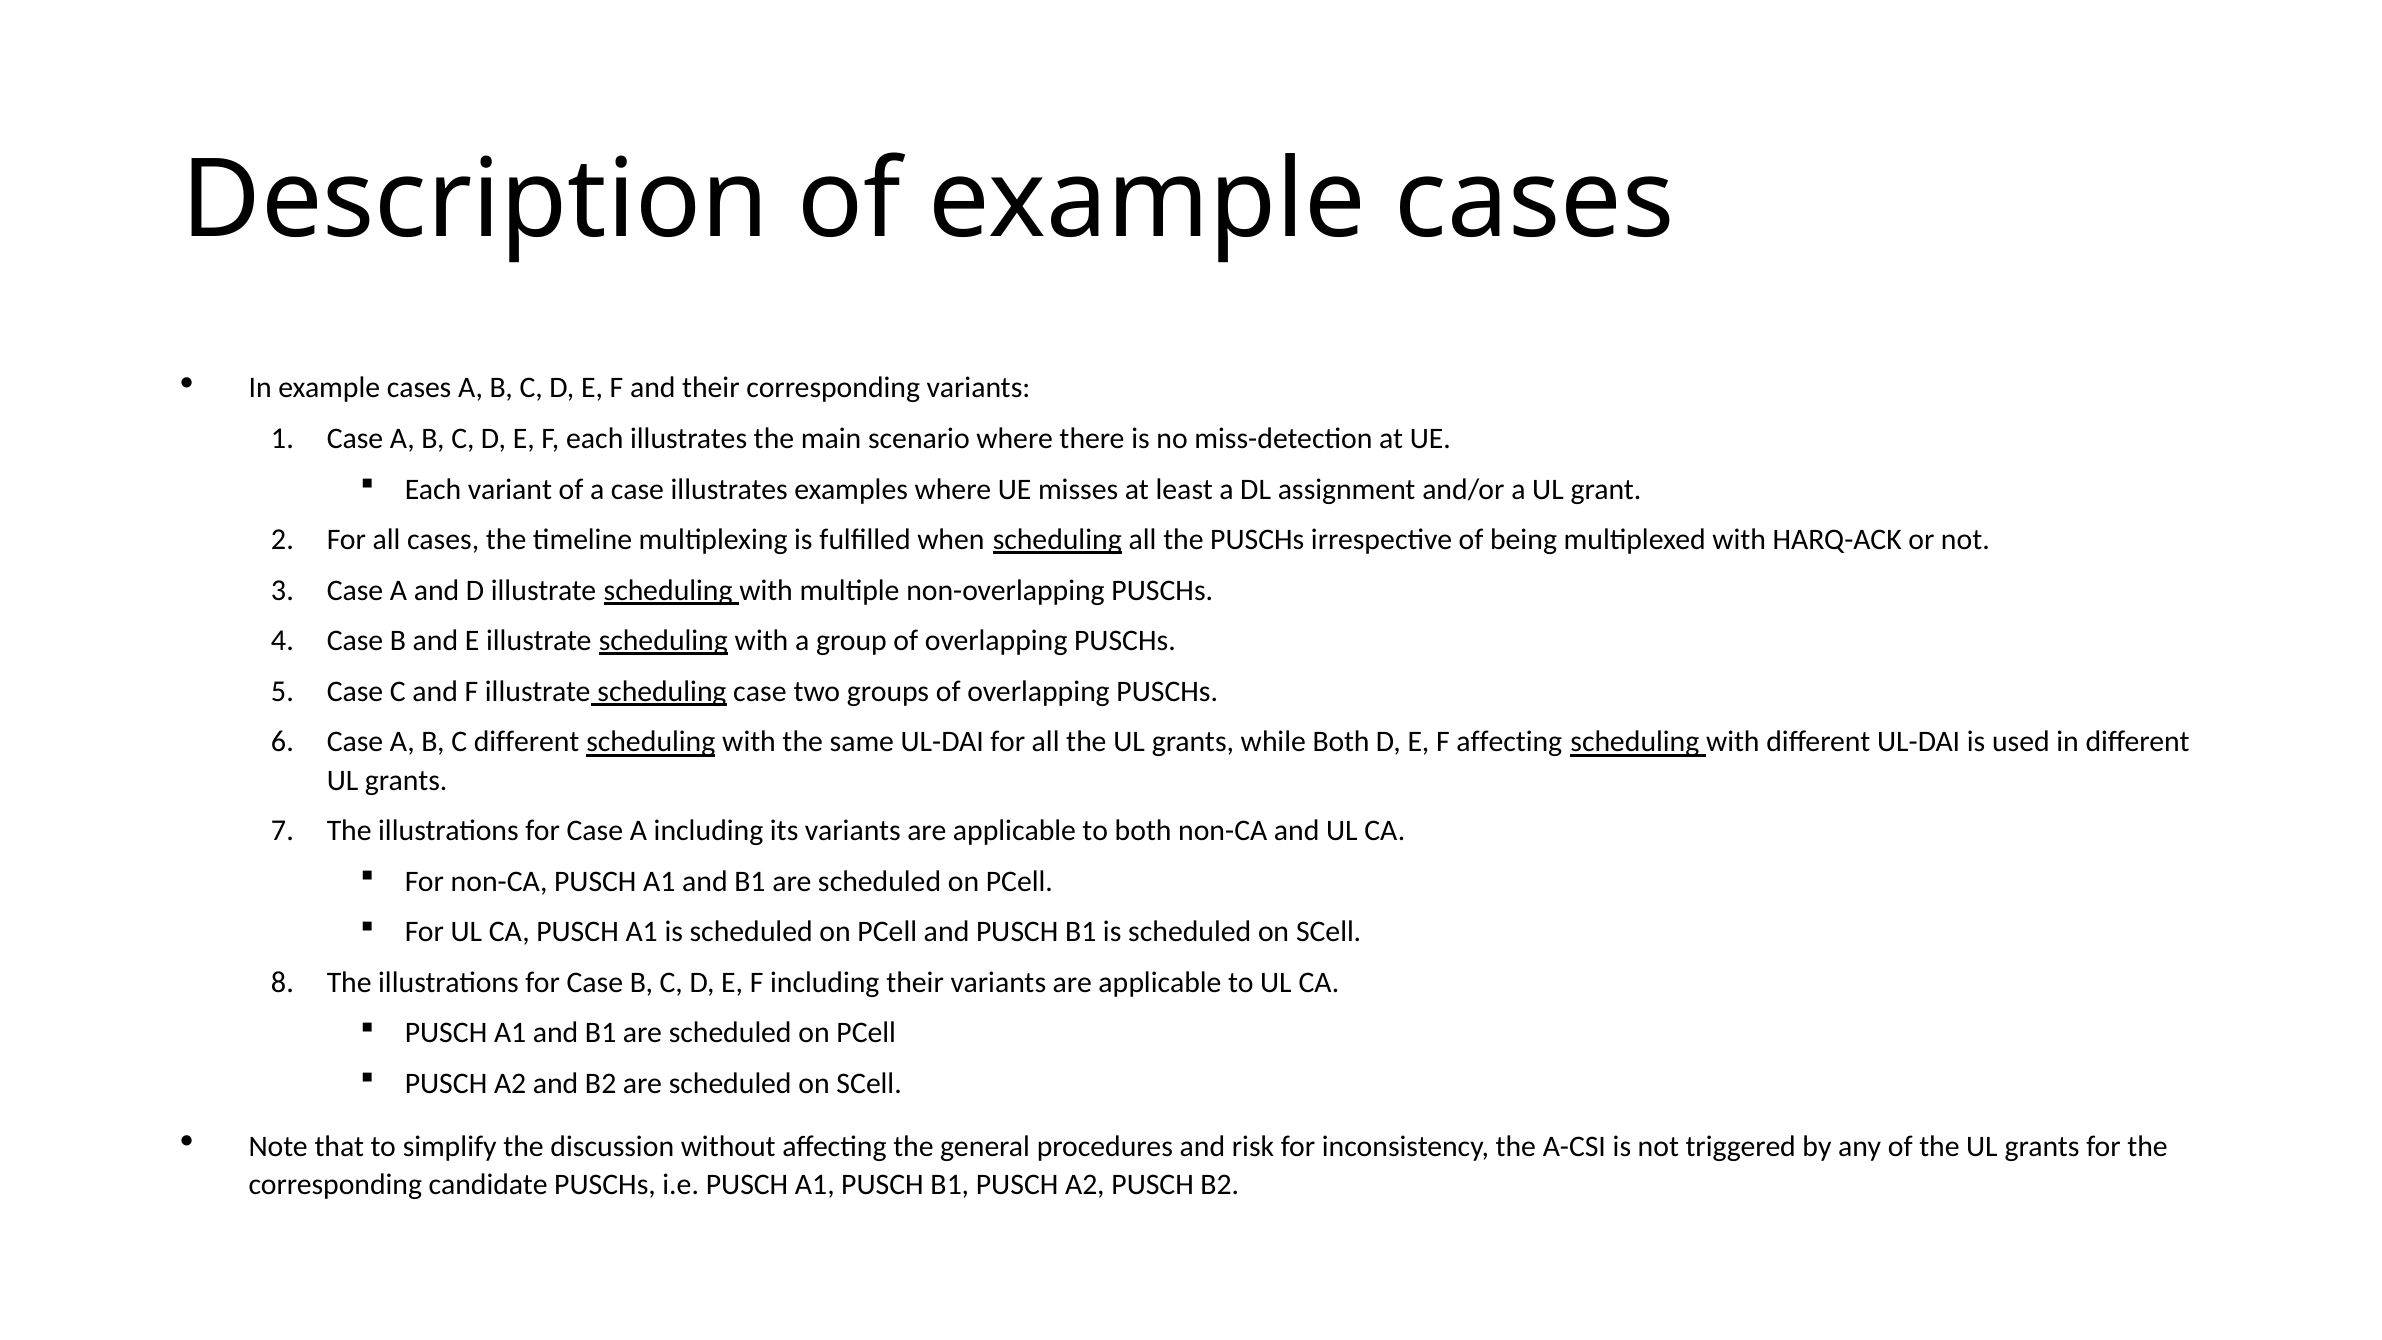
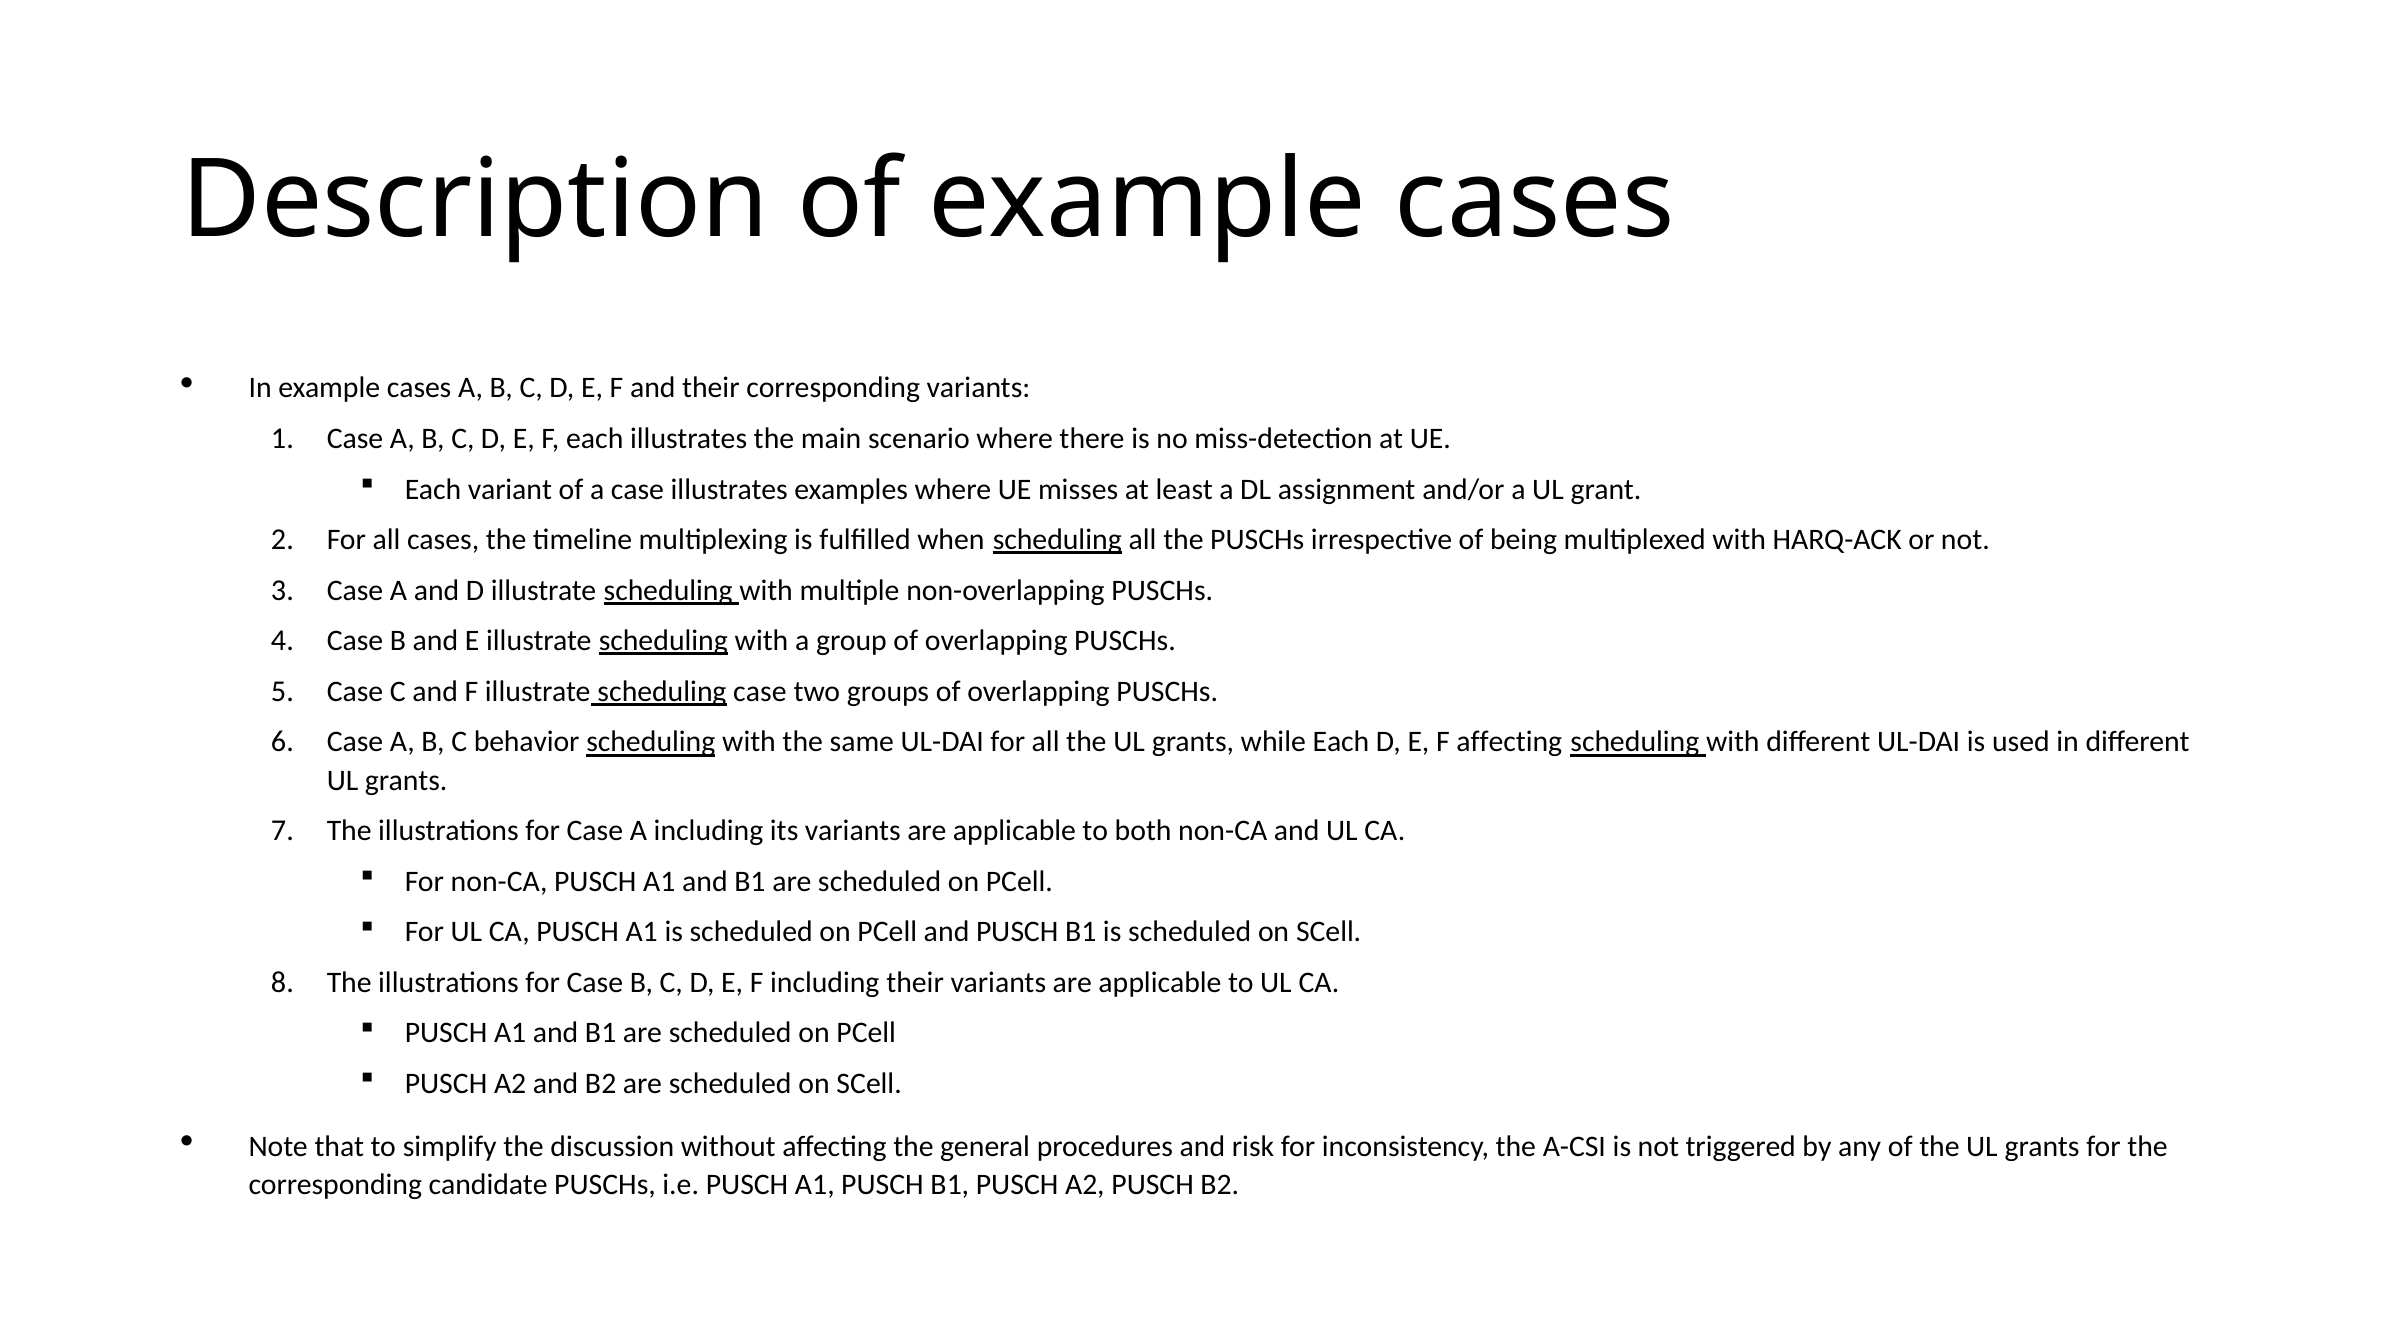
C different: different -> behavior
while Both: Both -> Each
